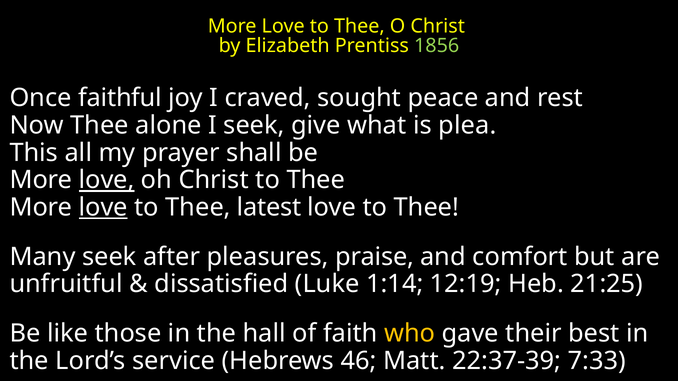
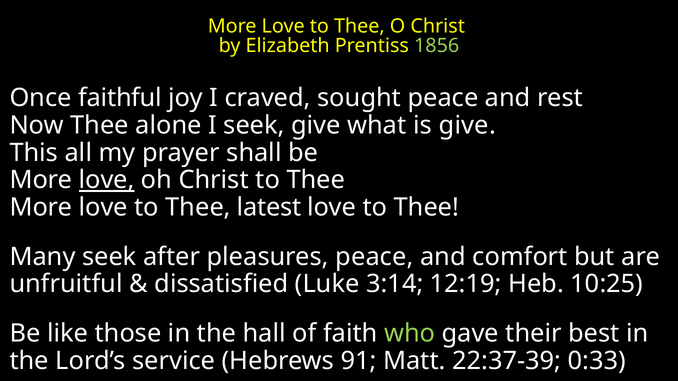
is plea: plea -> give
love at (103, 208) underline: present -> none
pleasures praise: praise -> peace
1:14: 1:14 -> 3:14
21:25: 21:25 -> 10:25
who colour: yellow -> light green
46: 46 -> 91
7:33: 7:33 -> 0:33
